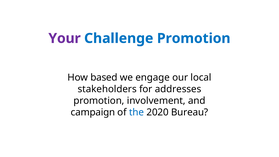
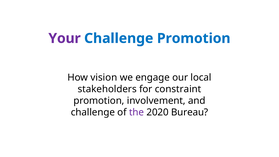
based: based -> vision
addresses: addresses -> constraint
campaign at (93, 112): campaign -> challenge
the colour: blue -> purple
